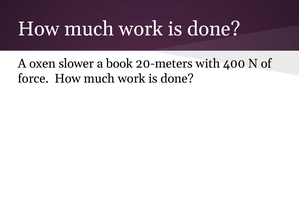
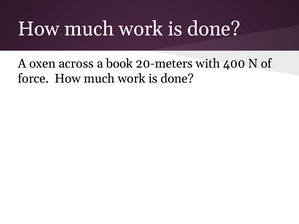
slower: slower -> across
